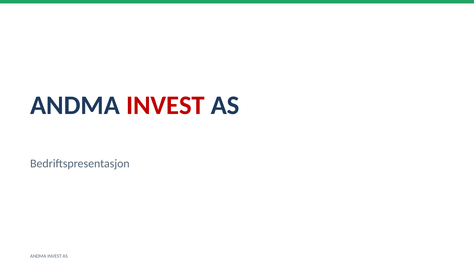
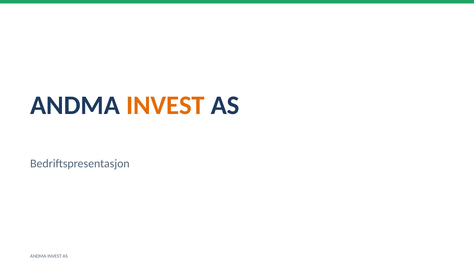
INVEST at (165, 105) colour: red -> orange
